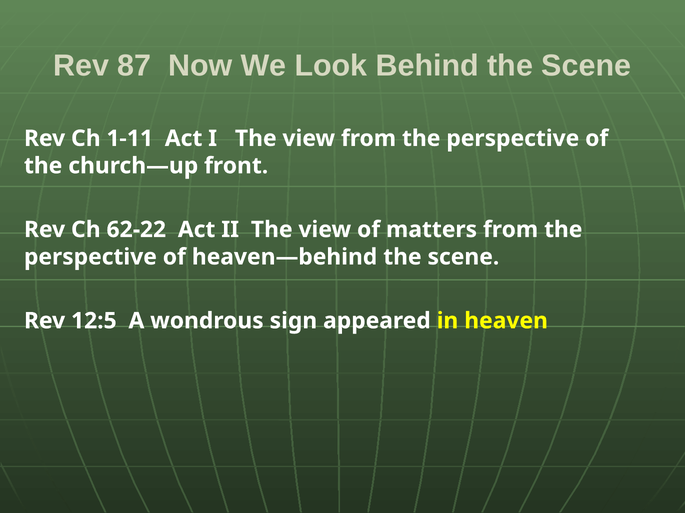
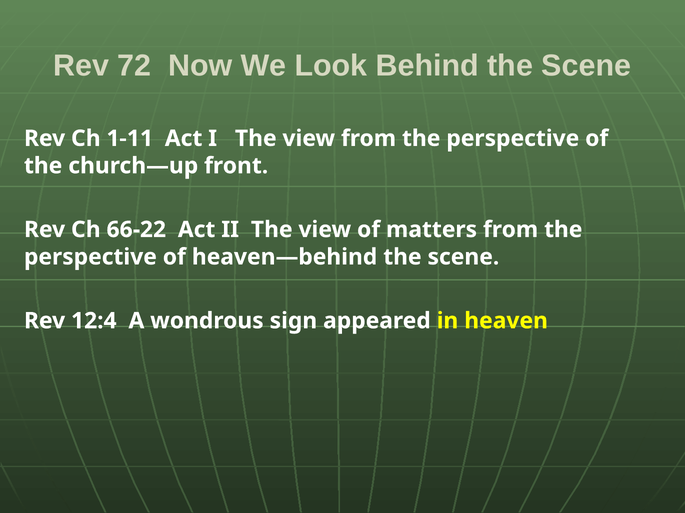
87: 87 -> 72
62-22: 62-22 -> 66-22
12:5: 12:5 -> 12:4
